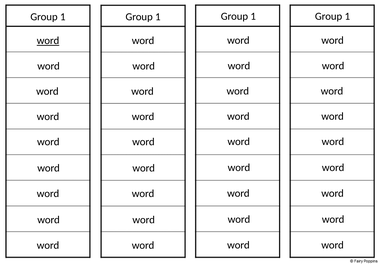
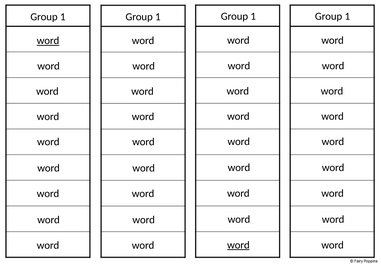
word at (238, 245) underline: none -> present
